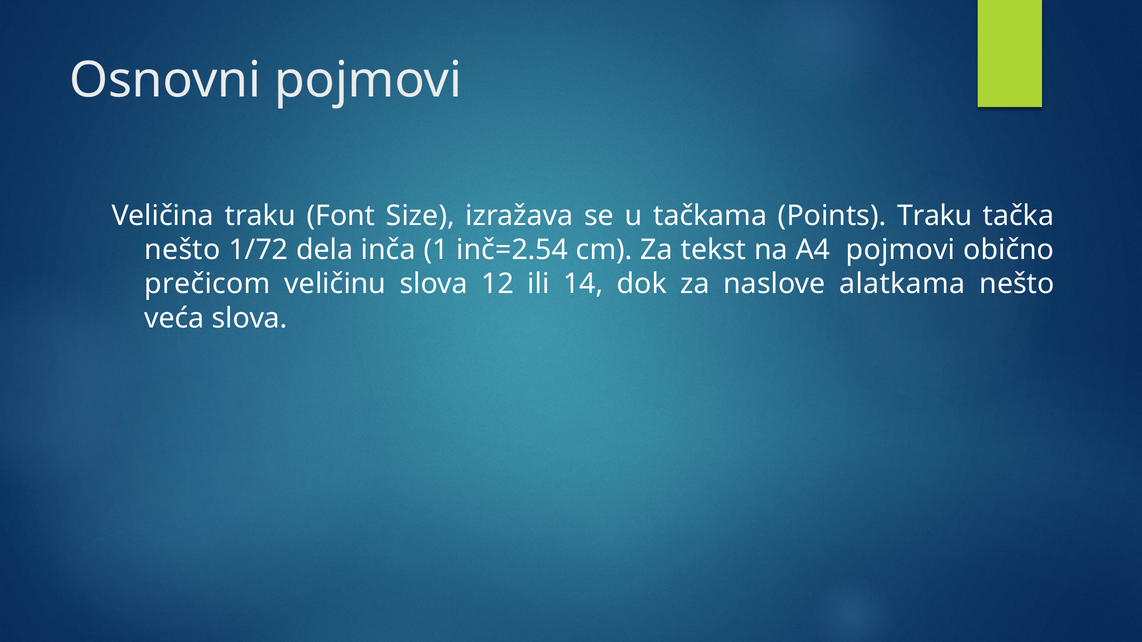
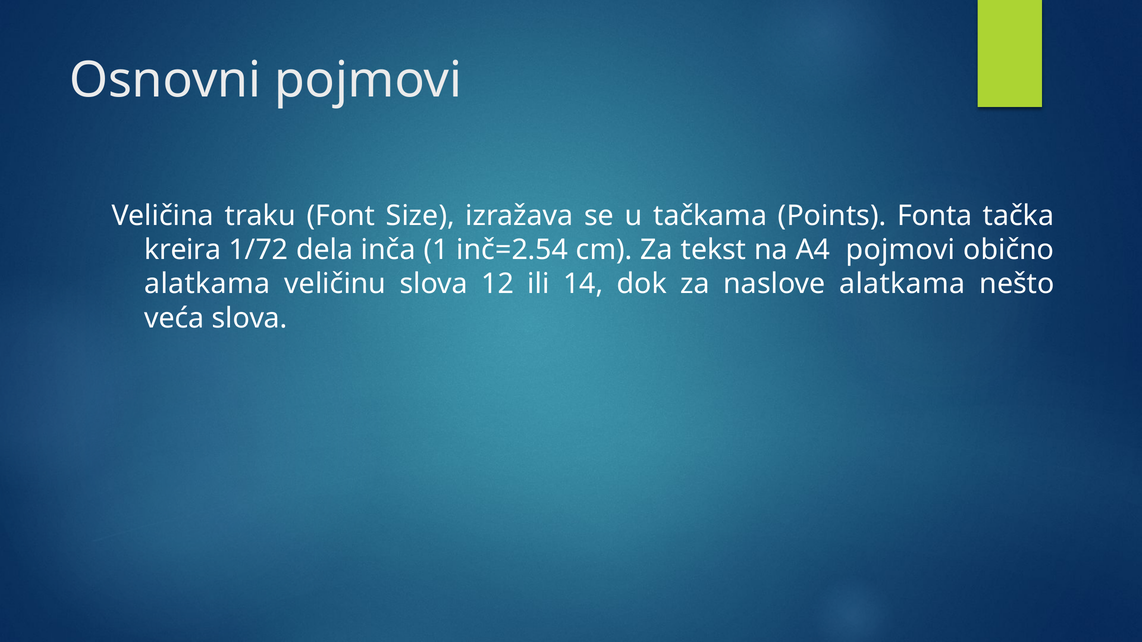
Points Traku: Traku -> Fonta
nešto at (182, 250): nešto -> kreira
prečicom at (207, 284): prečicom -> alatkama
